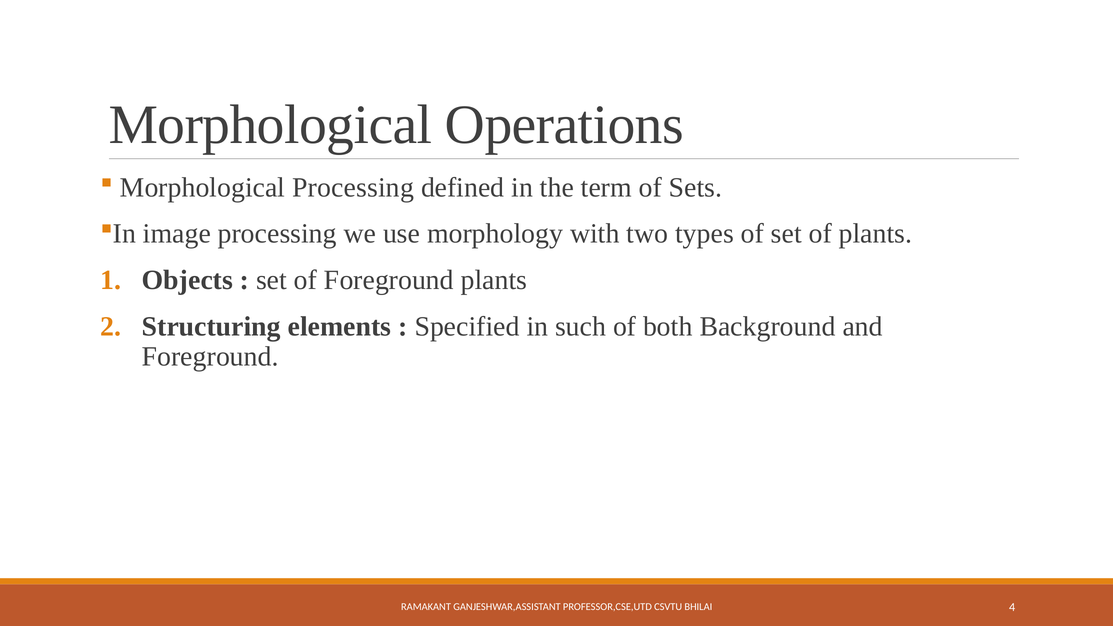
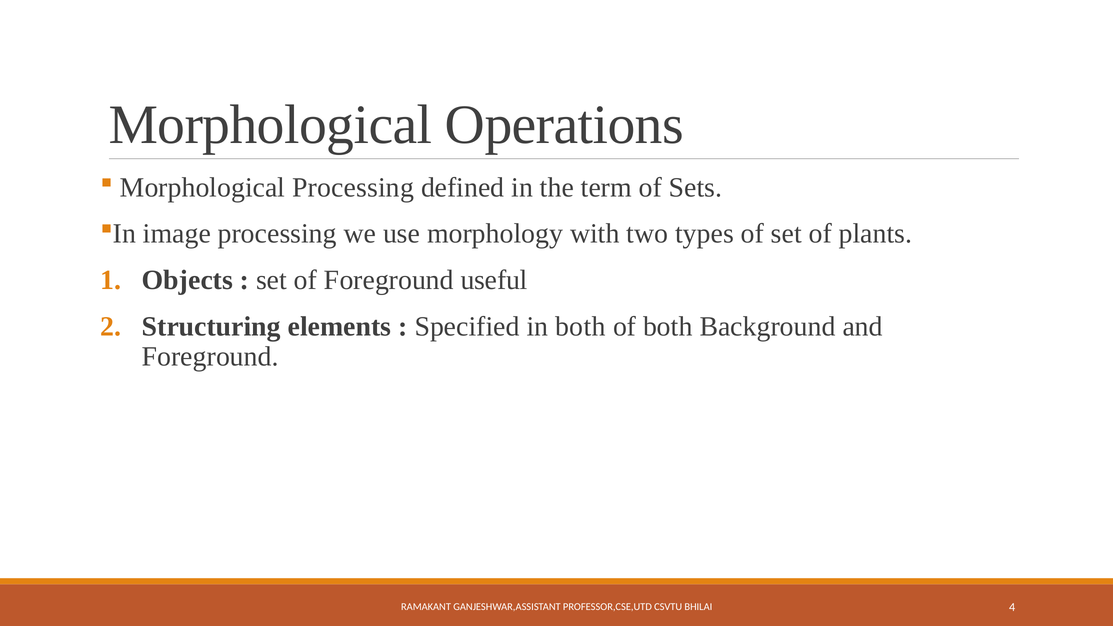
Foreground plants: plants -> useful
in such: such -> both
